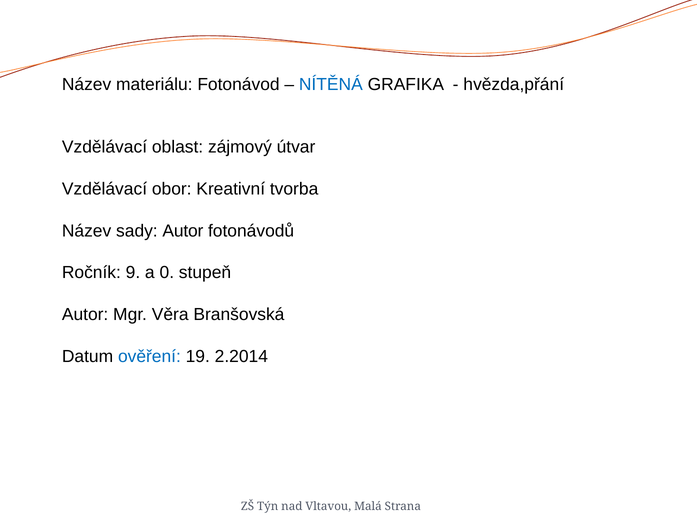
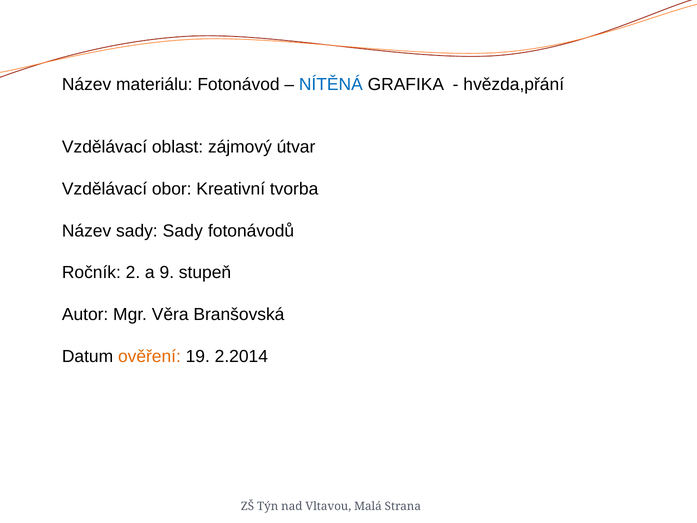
sady Autor: Autor -> Sady
9: 9 -> 2
0: 0 -> 9
ověření colour: blue -> orange
